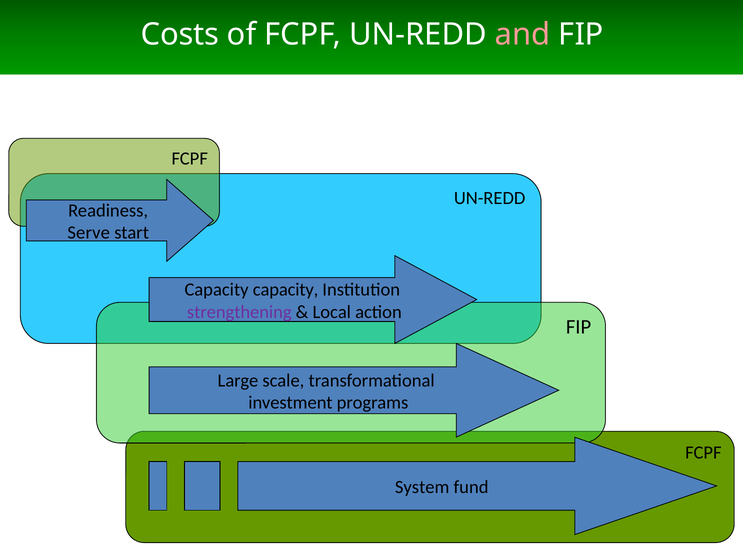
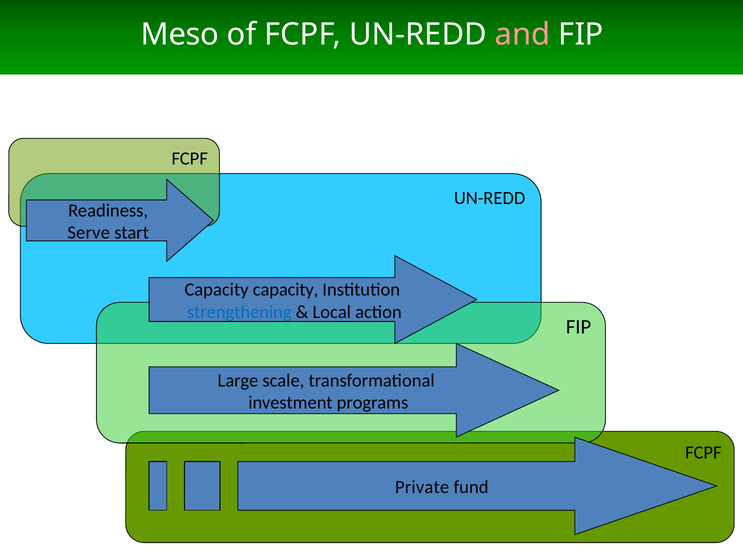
Costs: Costs -> Meso
strengthening colour: purple -> blue
System: System -> Private
